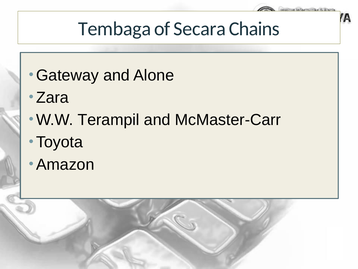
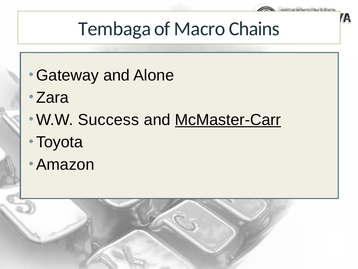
Secara: Secara -> Macro
Terampil: Terampil -> Success
McMaster-Carr underline: none -> present
